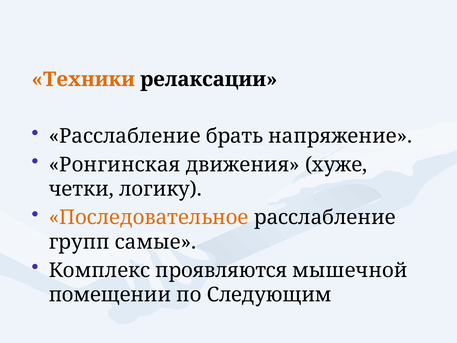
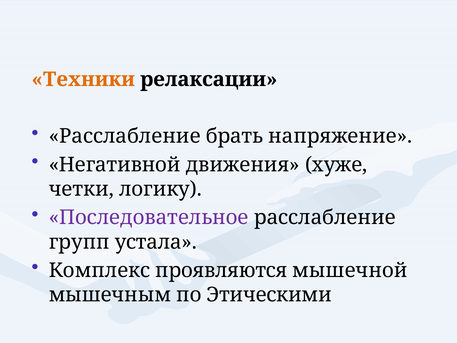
Ронгинская: Ронгинская -> Негативной
Последовательное colour: orange -> purple
самые: самые -> устала
помещении: помещении -> мышечным
Следующим: Следующим -> Этическими
